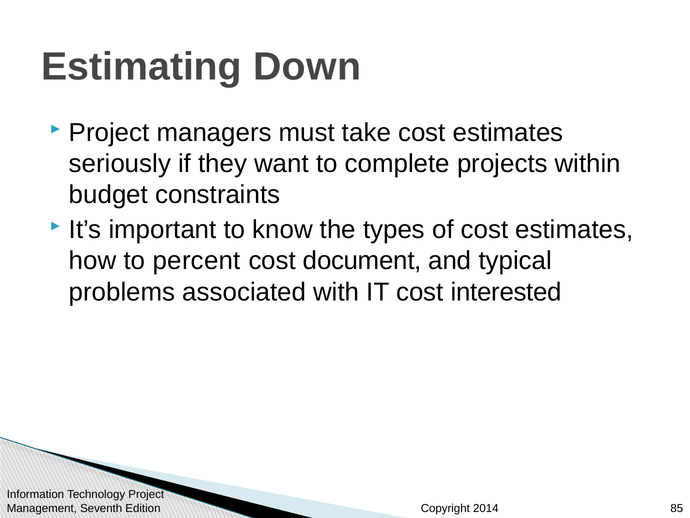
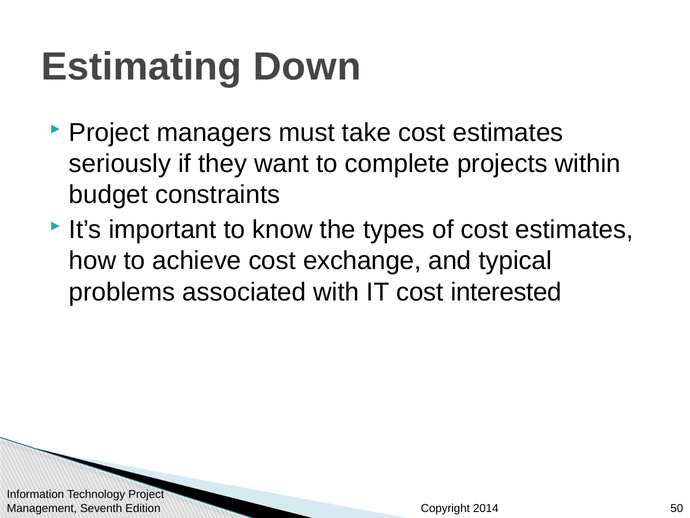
percent: percent -> achieve
document: document -> exchange
85: 85 -> 50
